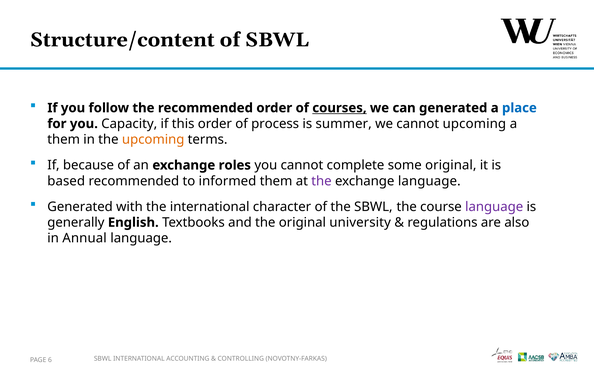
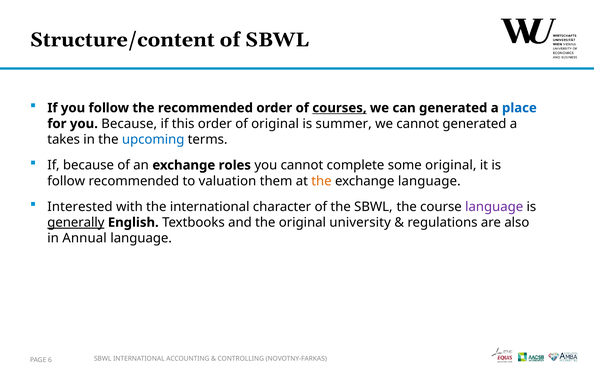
you Capacity: Capacity -> Because
of process: process -> original
cannot upcoming: upcoming -> generated
them at (64, 140): them -> takes
upcoming at (153, 140) colour: orange -> blue
based at (66, 181): based -> follow
informed: informed -> valuation
the at (321, 181) colour: purple -> orange
Generated at (80, 207): Generated -> Interested
generally underline: none -> present
